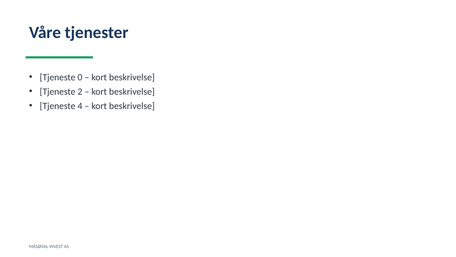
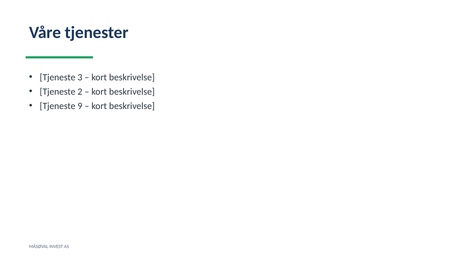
0: 0 -> 3
4: 4 -> 9
